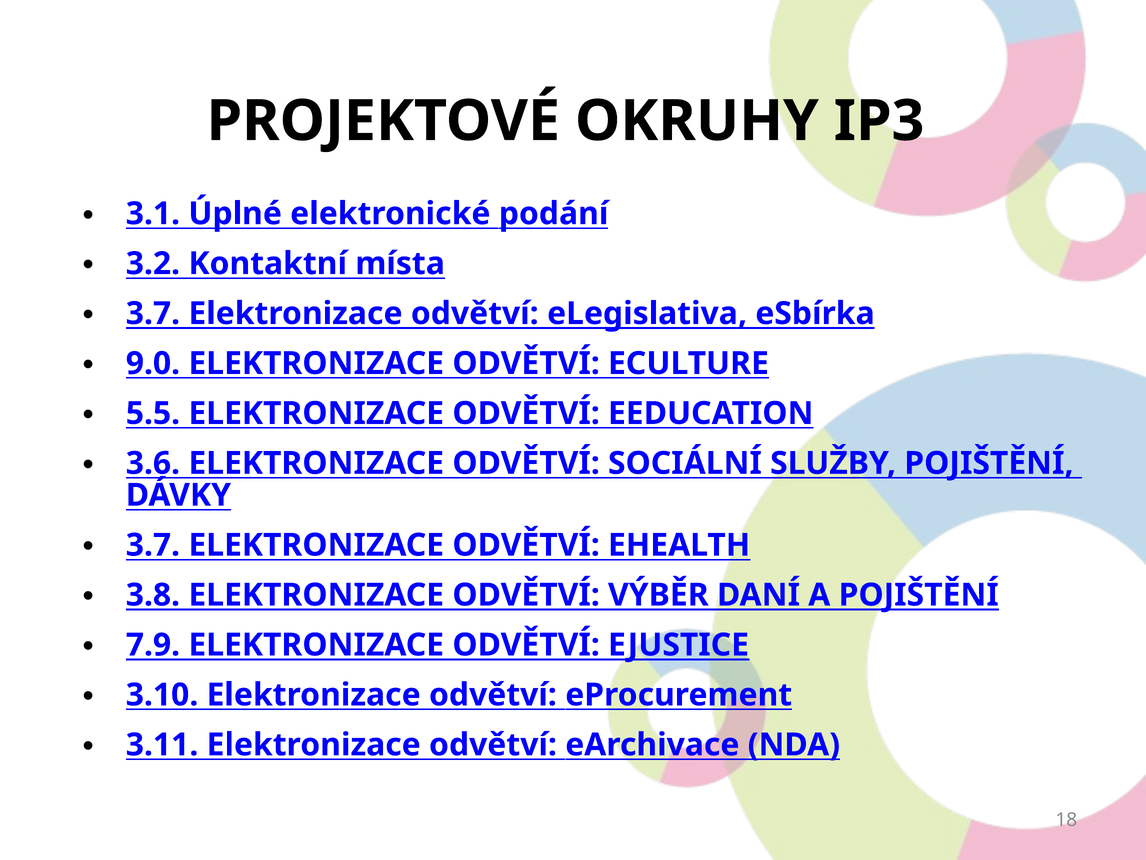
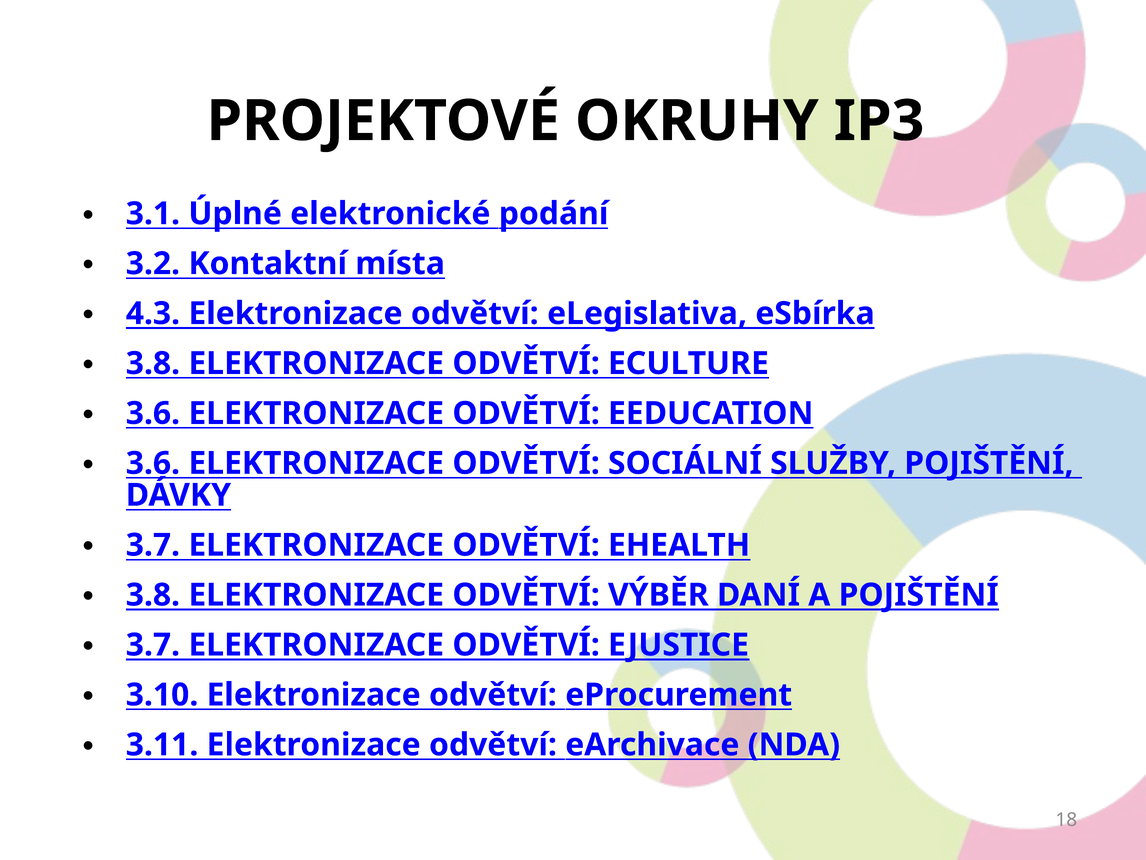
3.7 at (153, 313): 3.7 -> 4.3
9.0 at (153, 363): 9.0 -> 3.8
5.5 at (153, 413): 5.5 -> 3.6
7.9 at (153, 645): 7.9 -> 3.7
